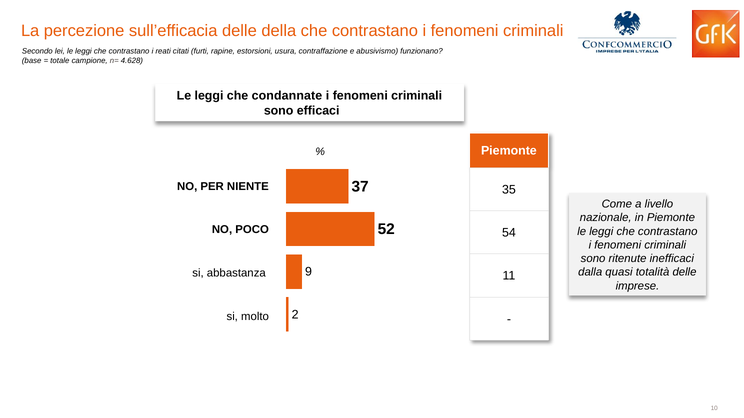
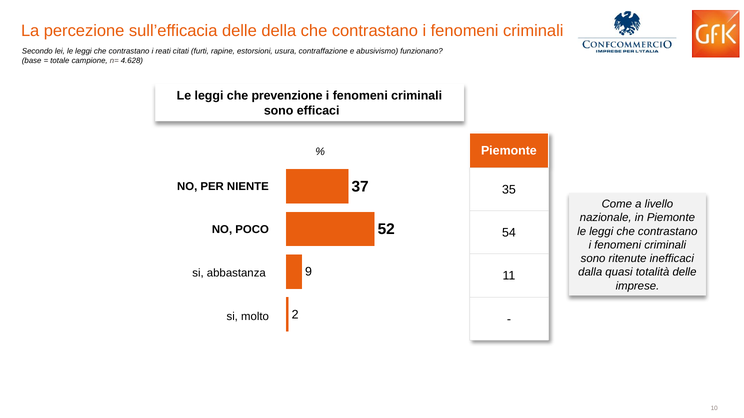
condannate: condannate -> prevenzione
